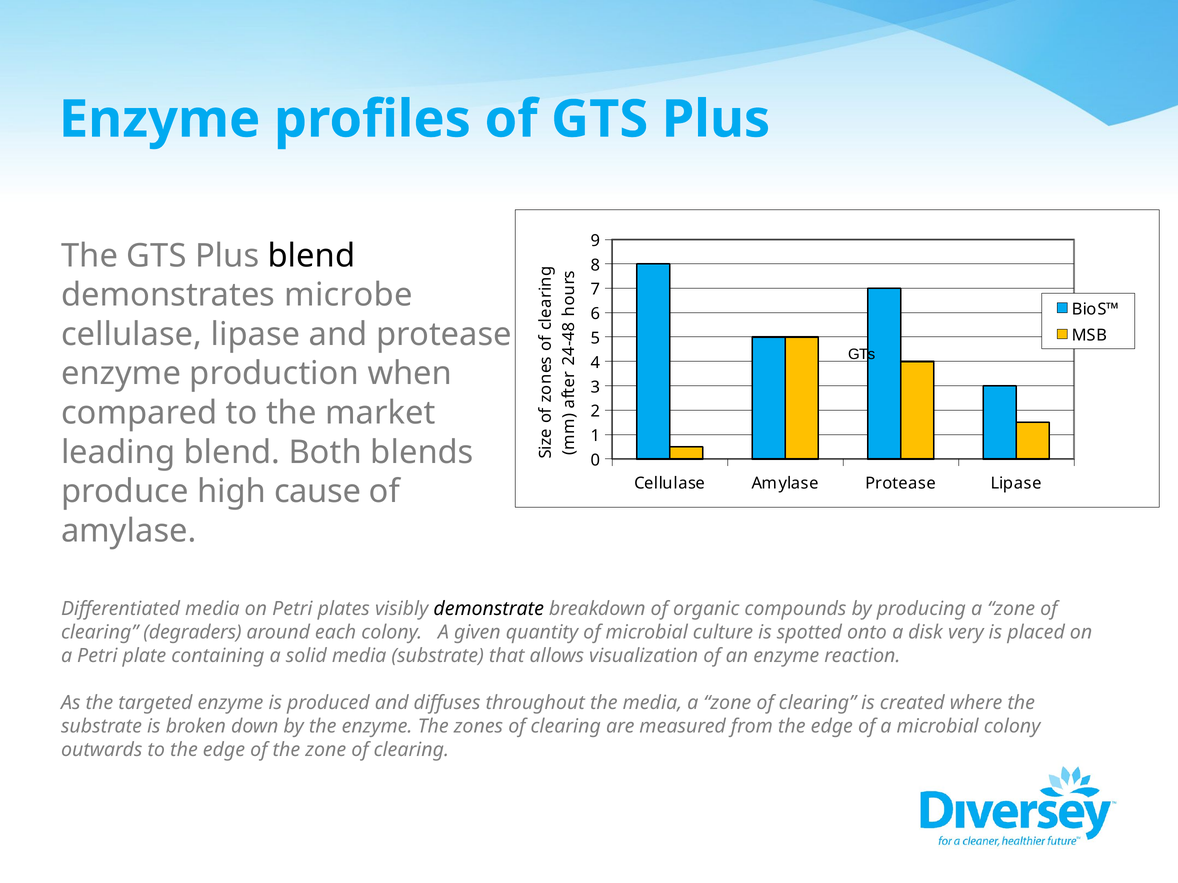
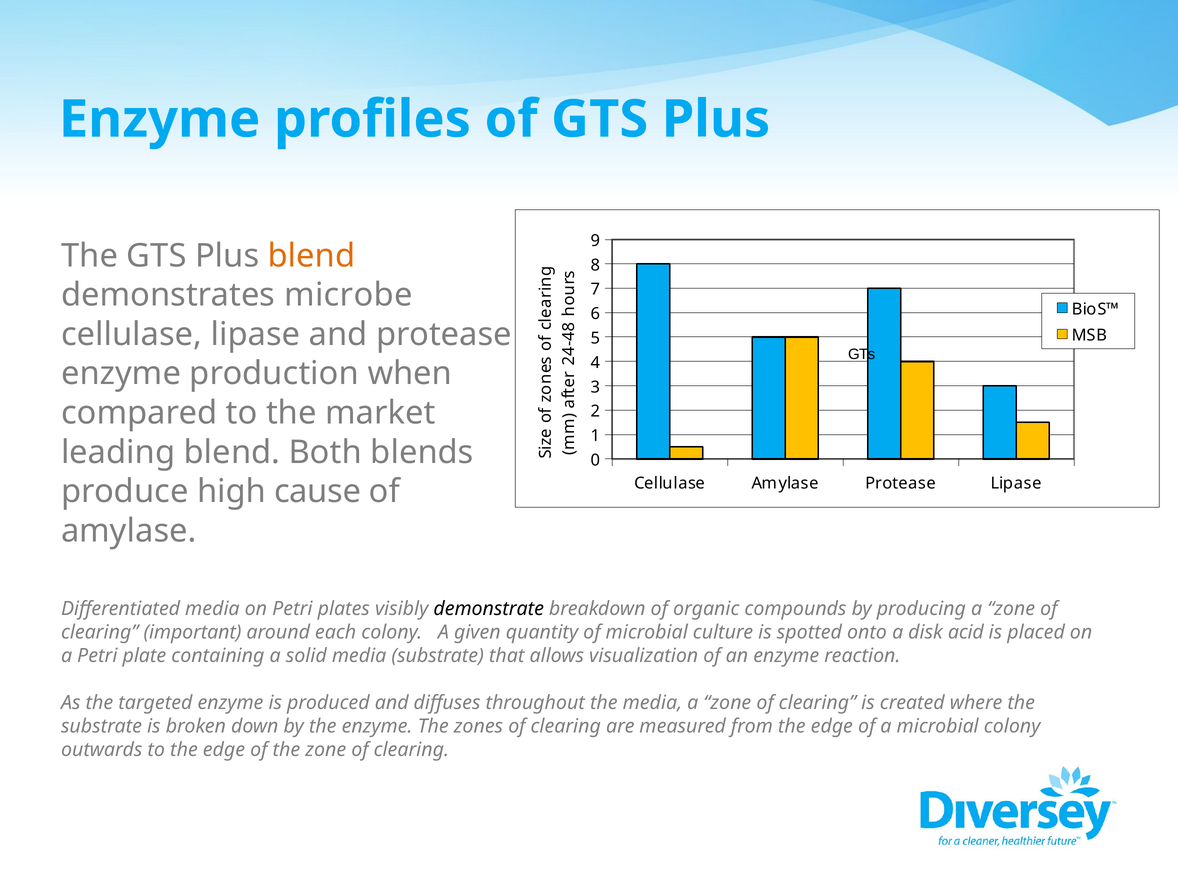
blend at (312, 256) colour: black -> orange
degraders: degraders -> important
very: very -> acid
